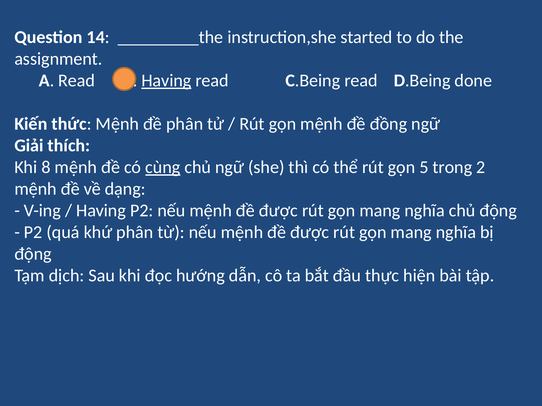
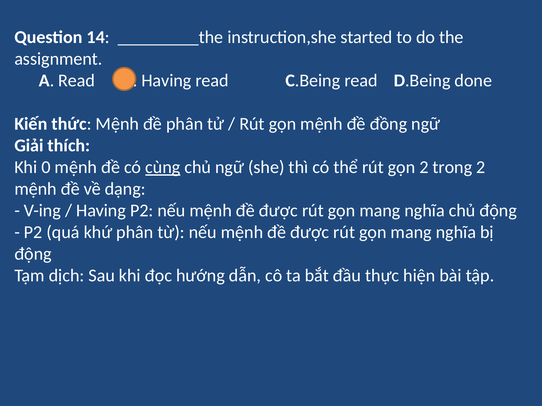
Having at (166, 81) underline: present -> none
8: 8 -> 0
gọn 5: 5 -> 2
